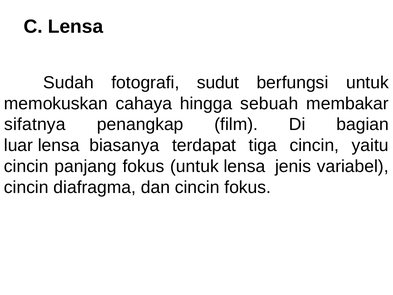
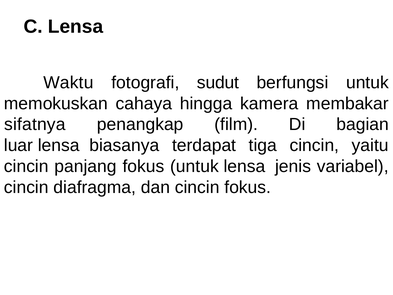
Sudah: Sudah -> Waktu
sebuah: sebuah -> kamera
